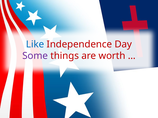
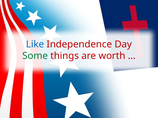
Some colour: purple -> green
